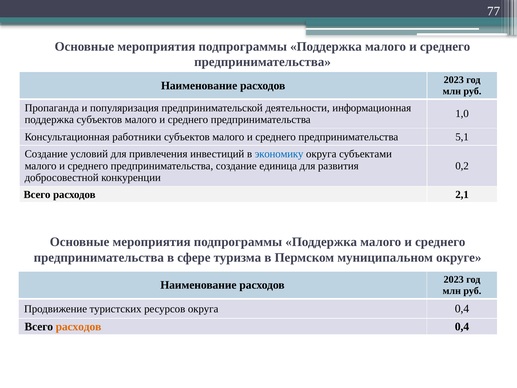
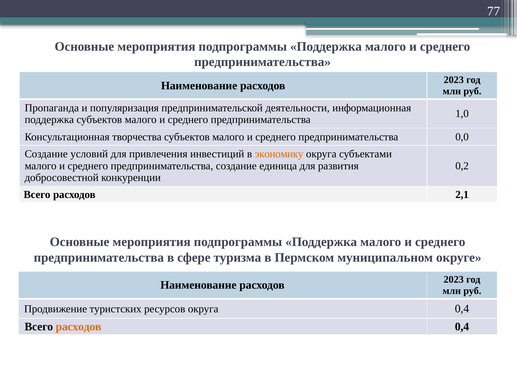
работники: работники -> творчества
5,1: 5,1 -> 0,0
экономику colour: blue -> orange
